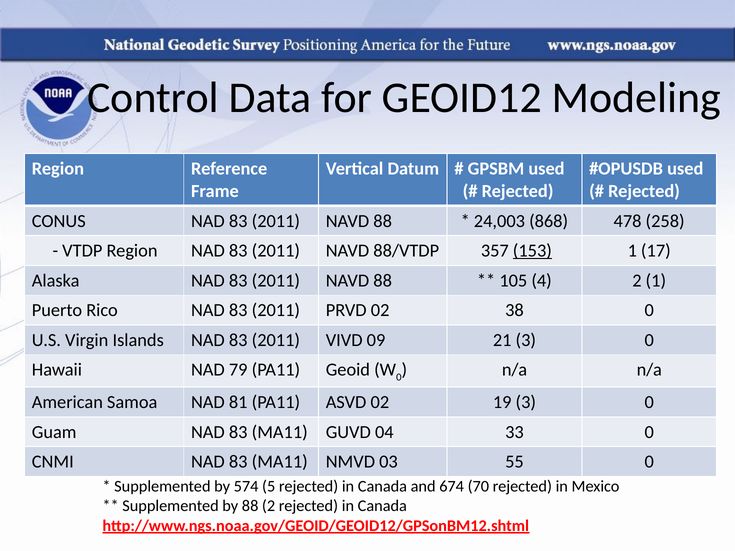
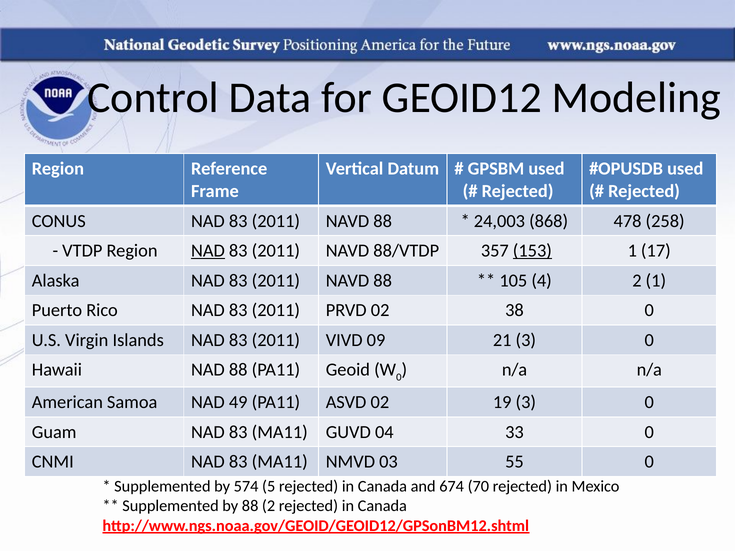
NAD at (208, 251) underline: none -> present
NAD 79: 79 -> 88
81: 81 -> 49
